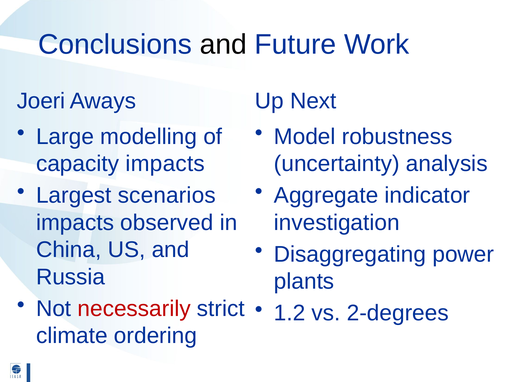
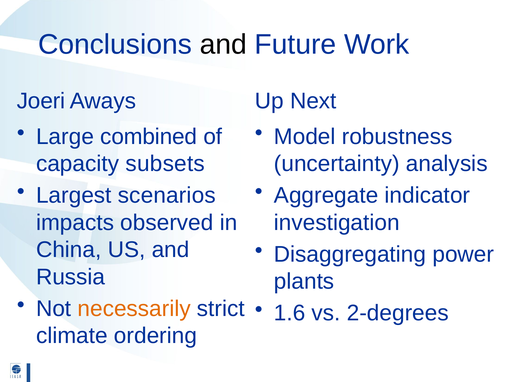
modelling: modelling -> combined
capacity impacts: impacts -> subsets
necessarily colour: red -> orange
1.2: 1.2 -> 1.6
